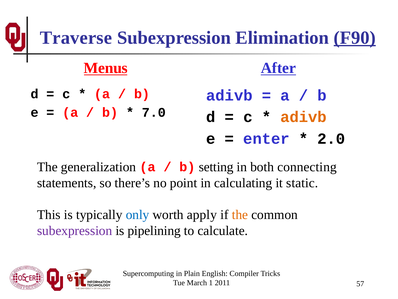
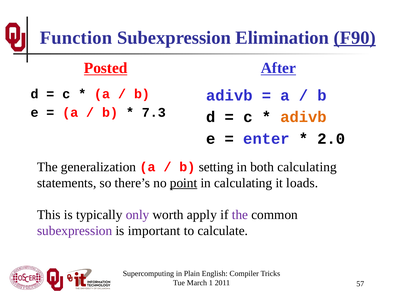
Traverse: Traverse -> Function
Menus: Menus -> Posted
7.0: 7.0 -> 7.3
both connecting: connecting -> calculating
point underline: none -> present
static: static -> loads
only colour: blue -> purple
the at (240, 214) colour: orange -> purple
pipelining: pipelining -> important
